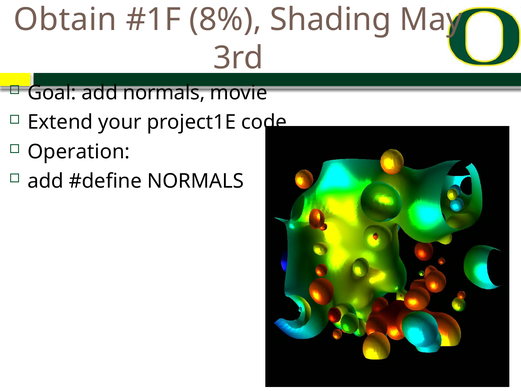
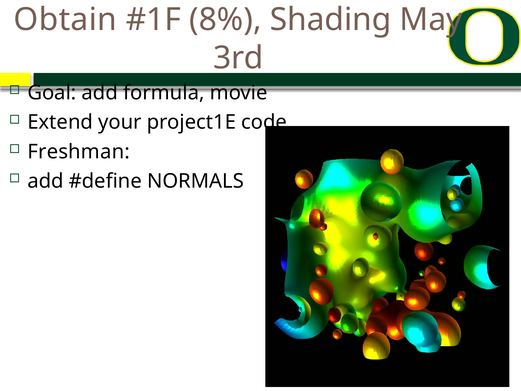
add normals: normals -> formula
Operation: Operation -> Freshman
